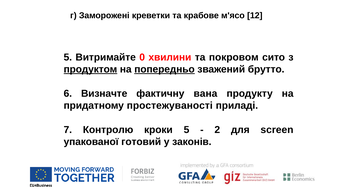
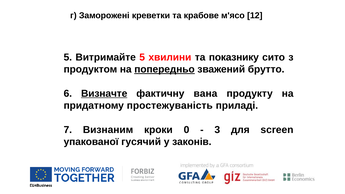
Витримайте 0: 0 -> 5
покровом: покровом -> показнику
продуктом underline: present -> none
Визначте underline: none -> present
простежуваності: простежуваності -> простежуваність
Контролю: Контролю -> Визнаним
кроки 5: 5 -> 0
2: 2 -> 3
готовий: готовий -> гусячий
